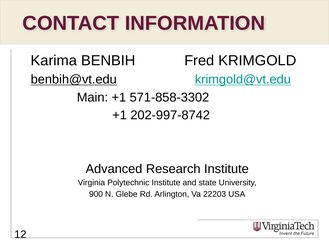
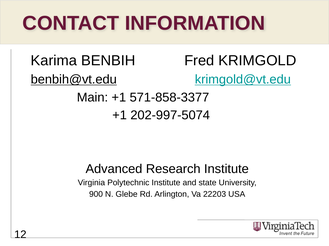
571-858-3302: 571-858-3302 -> 571-858-3377
202-997-8742: 202-997-8742 -> 202-997-5074
